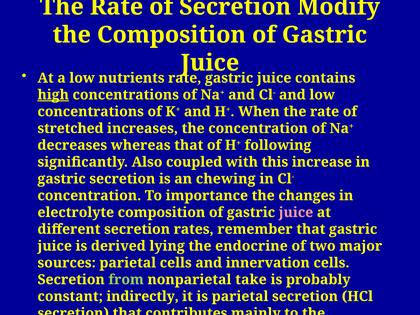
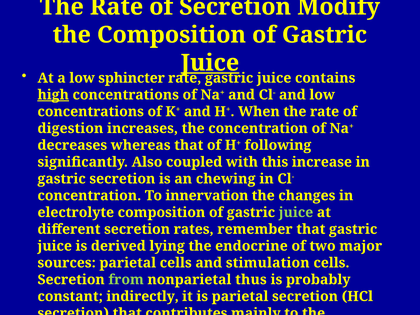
Juice at (210, 63) underline: none -> present
nutrients: nutrients -> sphincter
stretched: stretched -> digestion
importance: importance -> innervation
juice at (296, 212) colour: pink -> light green
innervation: innervation -> stimulation
take: take -> thus
